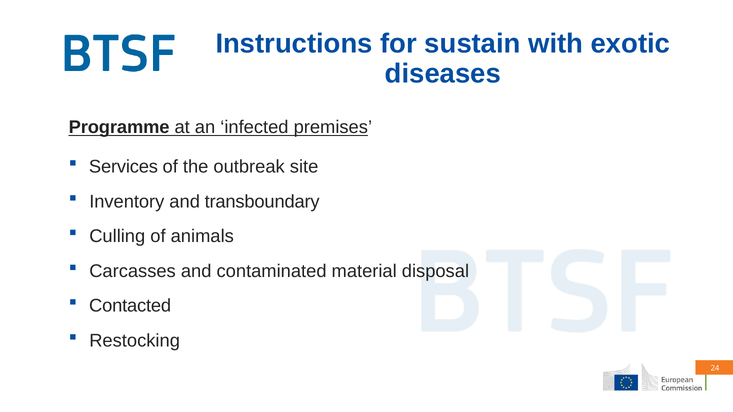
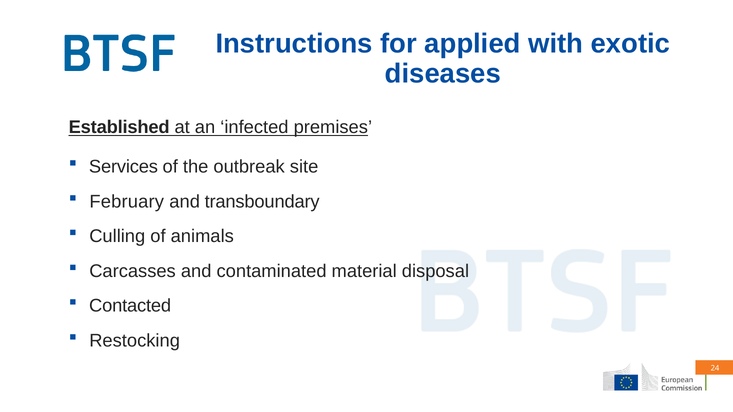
sustain: sustain -> applied
Programme: Programme -> Established
Inventory: Inventory -> February
